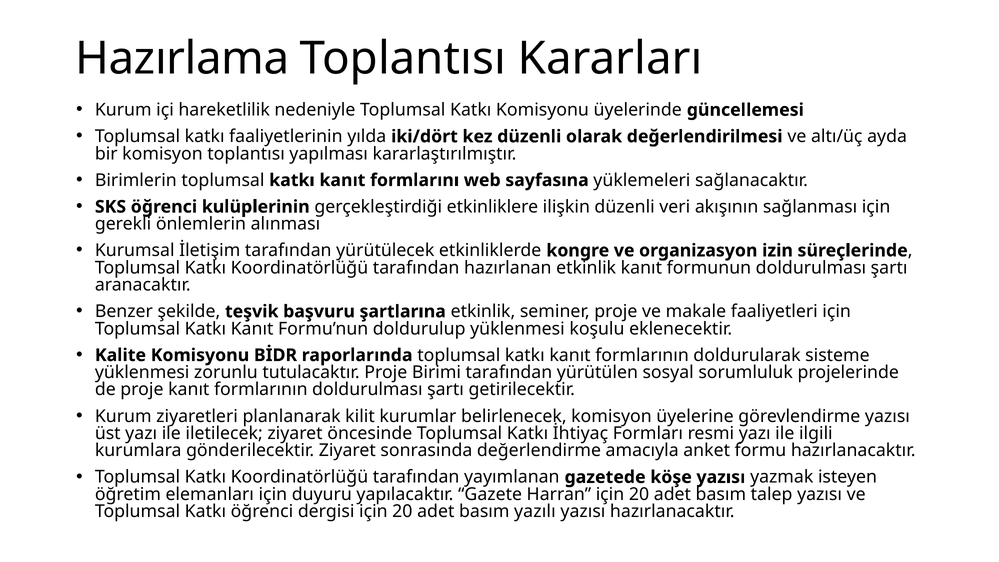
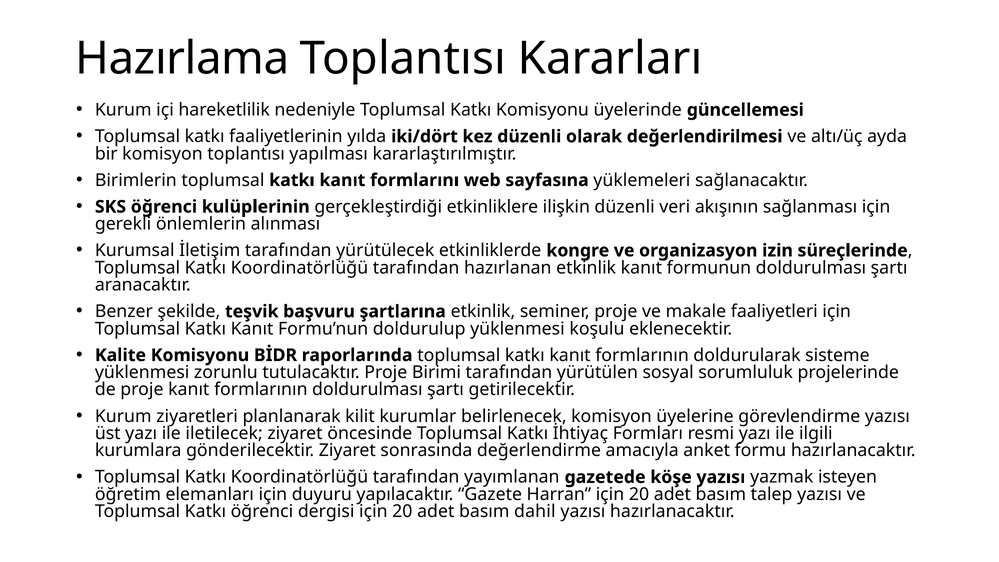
yazılı: yazılı -> dahil
